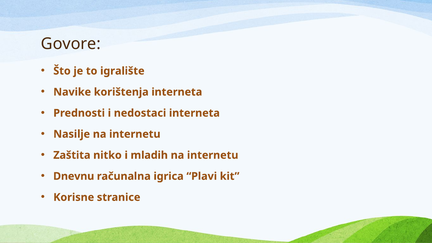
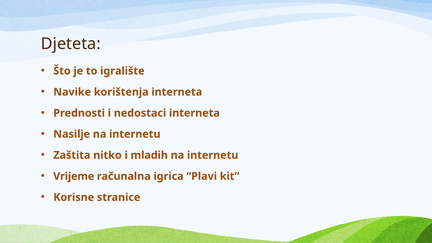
Govore: Govore -> Djeteta
Dnevnu: Dnevnu -> Vrijeme
